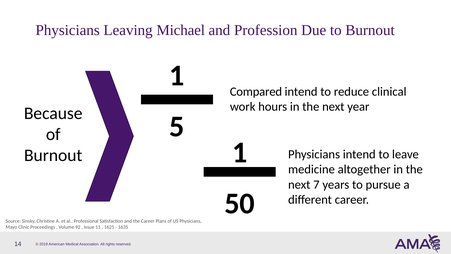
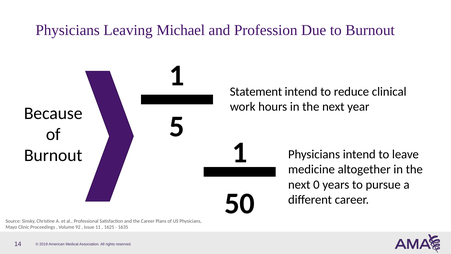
Compared: Compared -> Statement
7: 7 -> 0
